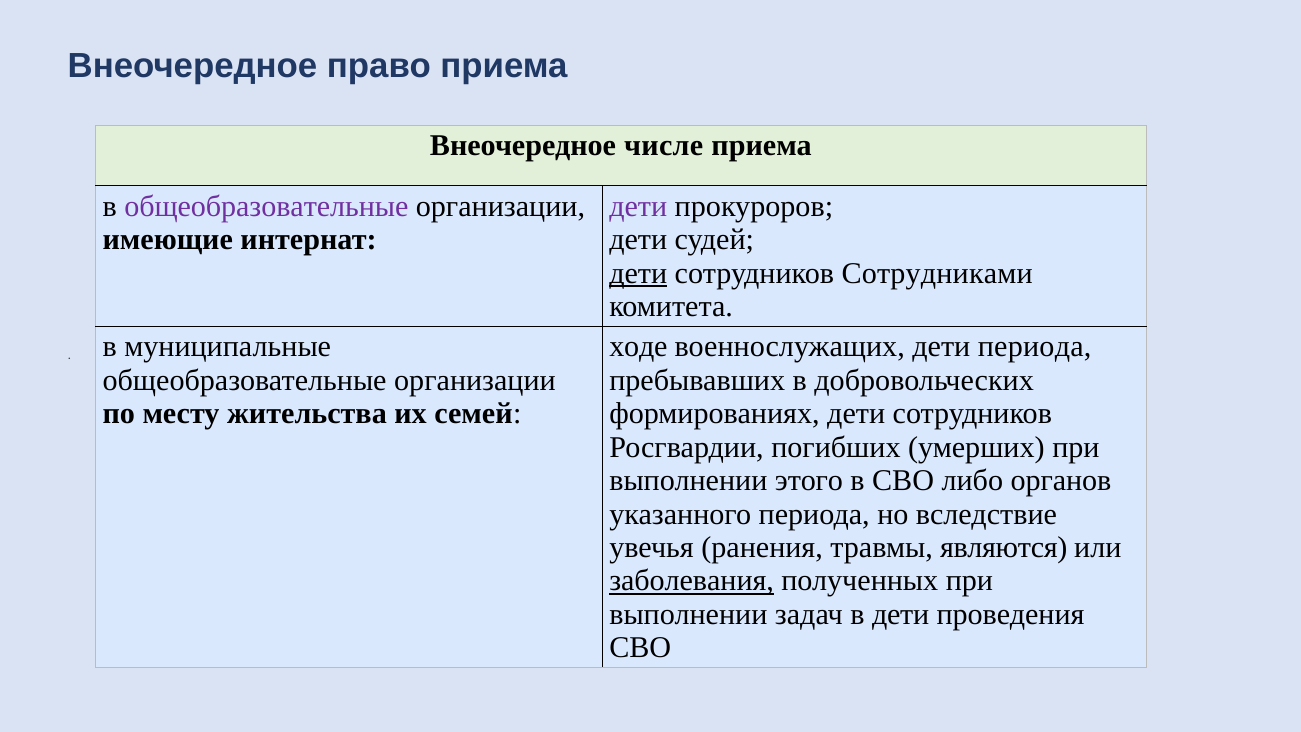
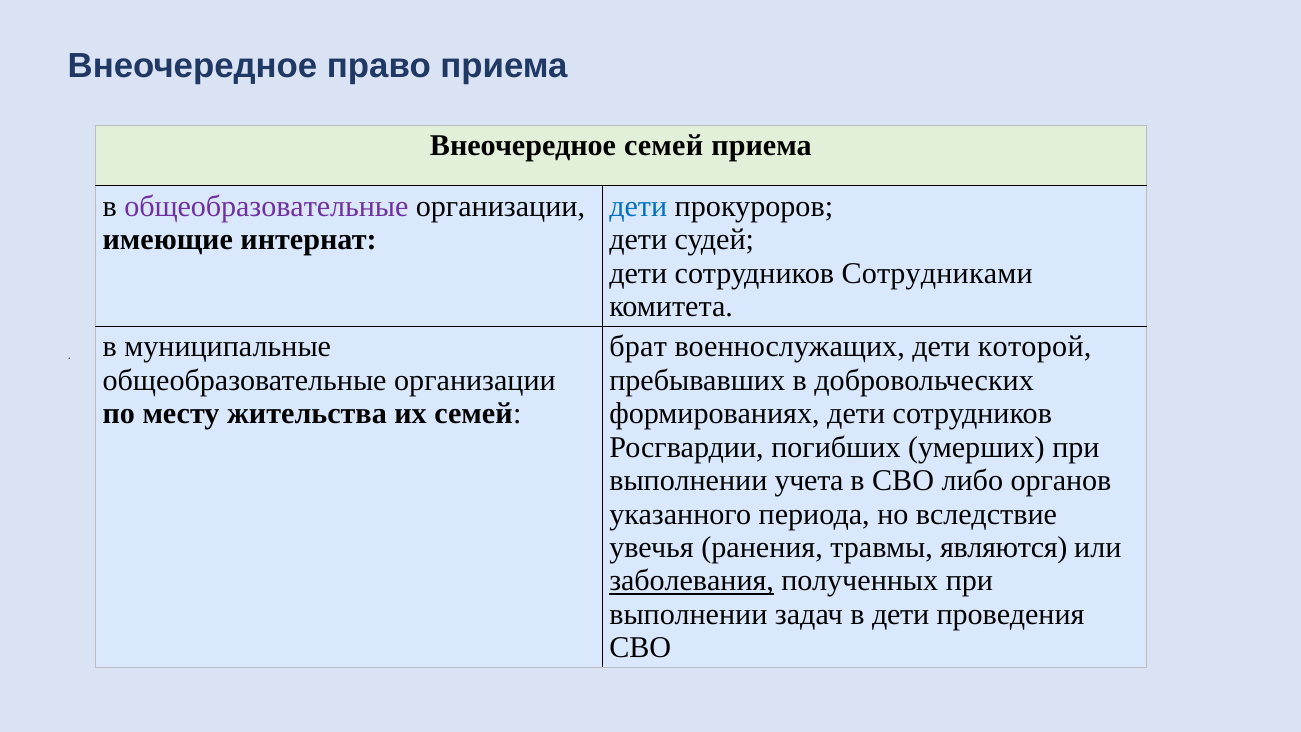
Внеочередное числе: числе -> семей
дети at (638, 206) colour: purple -> blue
дети at (638, 273) underline: present -> none
ходе: ходе -> брат
дети периода: периода -> которой
этого: этого -> учета
